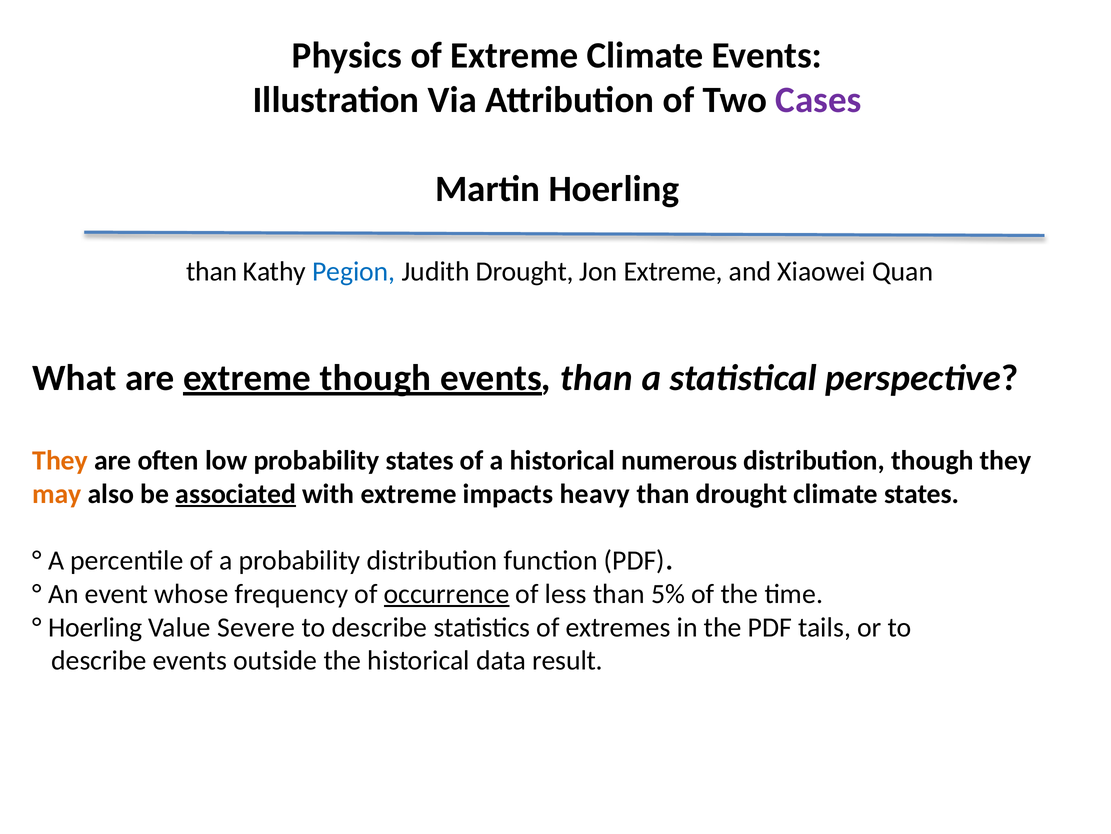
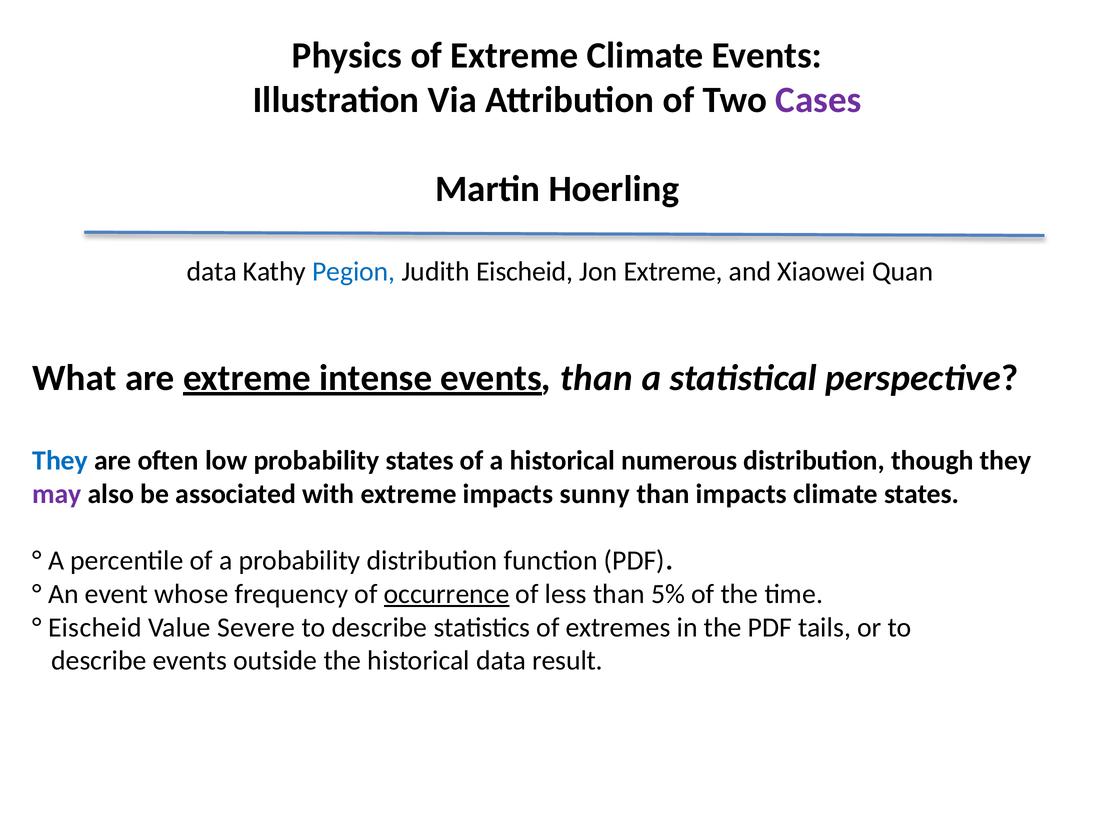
than at (212, 271): than -> data
Judith Drought: Drought -> Eischeid
extreme though: though -> intense
They at (60, 460) colour: orange -> blue
may colour: orange -> purple
associated underline: present -> none
heavy: heavy -> sunny
than drought: drought -> impacts
Hoerling at (95, 627): Hoerling -> Eischeid
